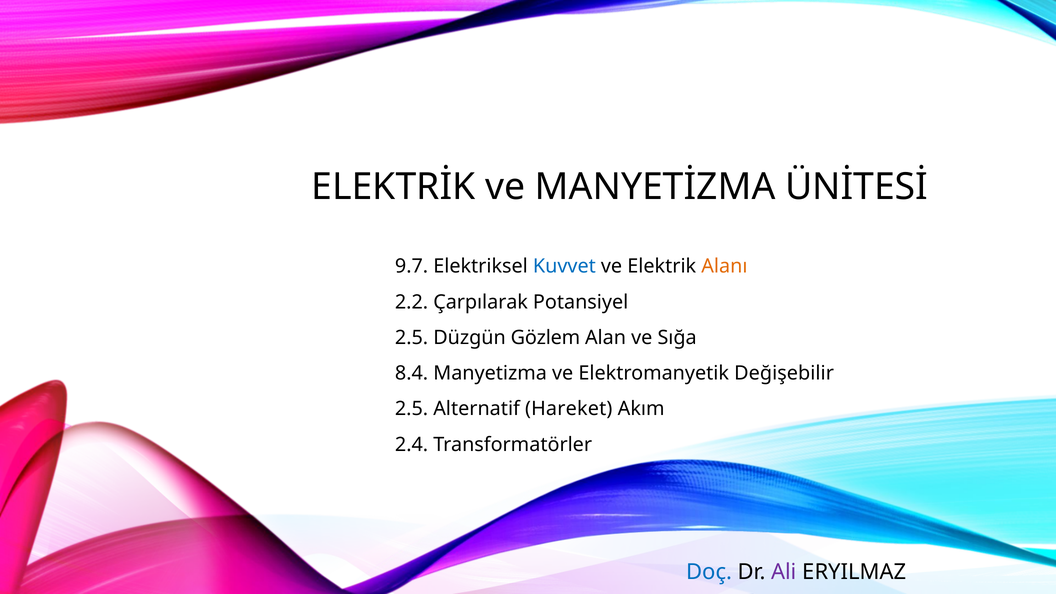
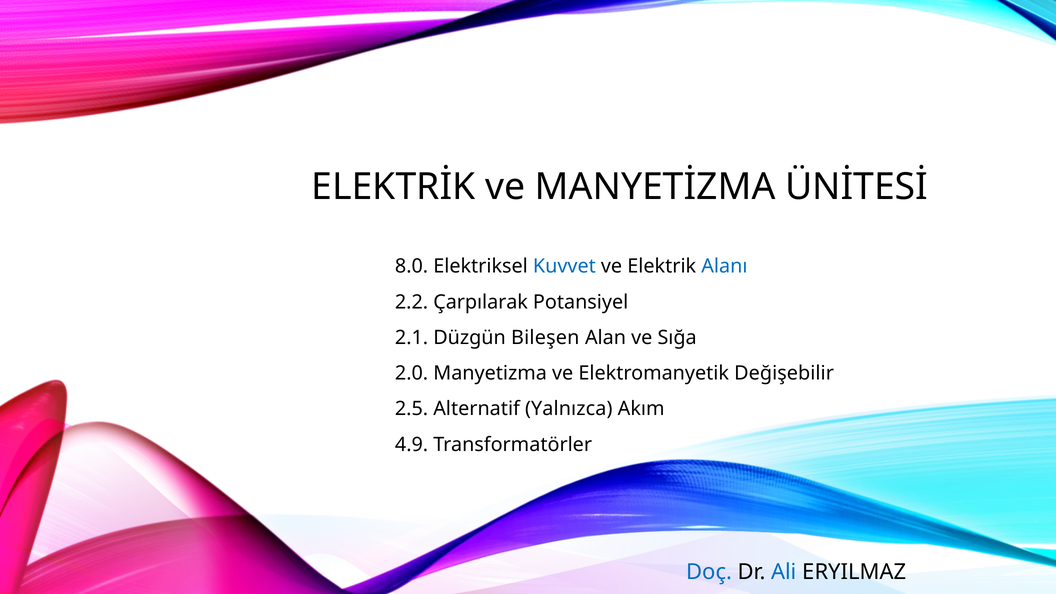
9.7: 9.7 -> 8.0
Alanı colour: orange -> blue
2.5 at (412, 338): 2.5 -> 2.1
Gözlem: Gözlem -> Bileşen
8.4: 8.4 -> 2.0
Hareket: Hareket -> Yalnızca
2.4: 2.4 -> 4.9
Ali colour: purple -> blue
